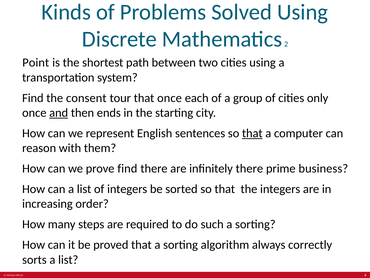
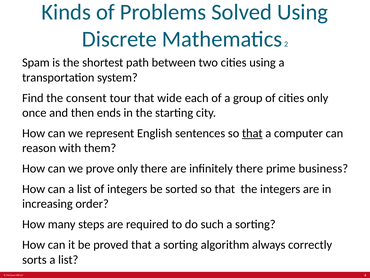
Point: Point -> Spam
that once: once -> wide
and underline: present -> none
prove find: find -> only
